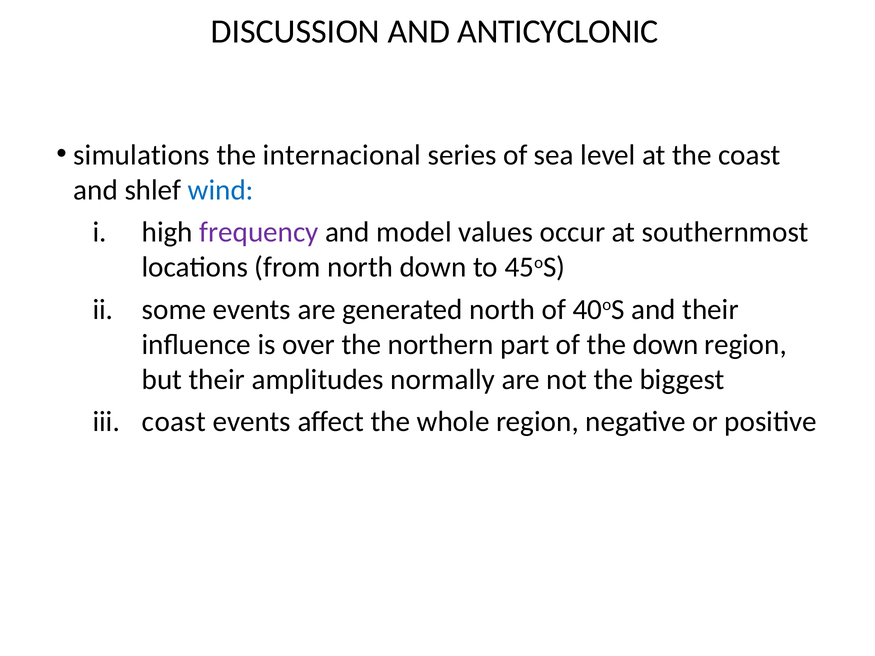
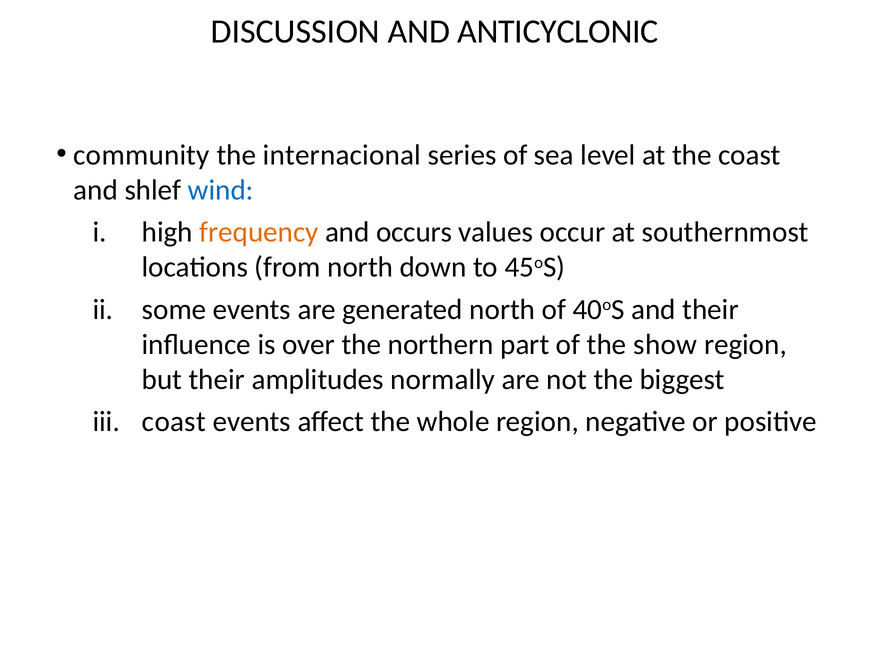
simulations: simulations -> community
frequency colour: purple -> orange
model: model -> occurs
the down: down -> show
